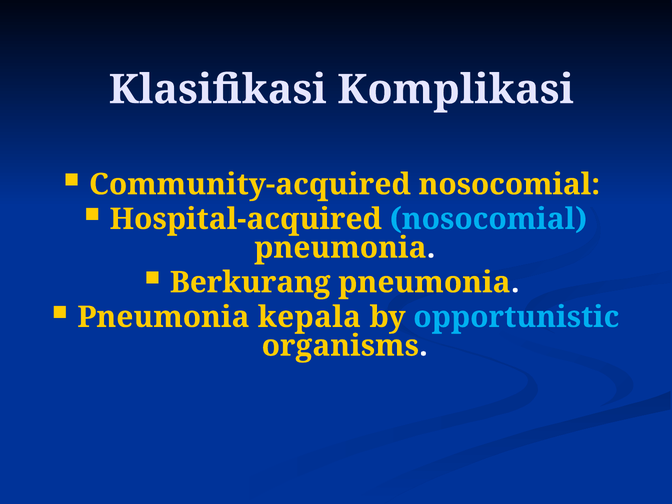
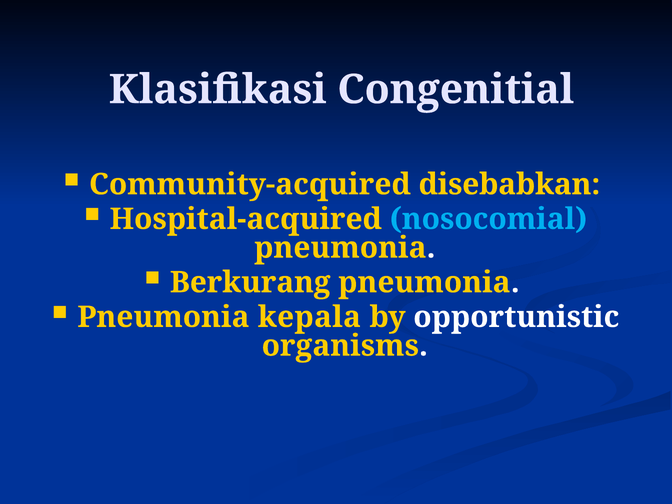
Komplikasi: Komplikasi -> Congenitial
Community-acquired nosocomial: nosocomial -> disebabkan
opportunistic colour: light blue -> white
